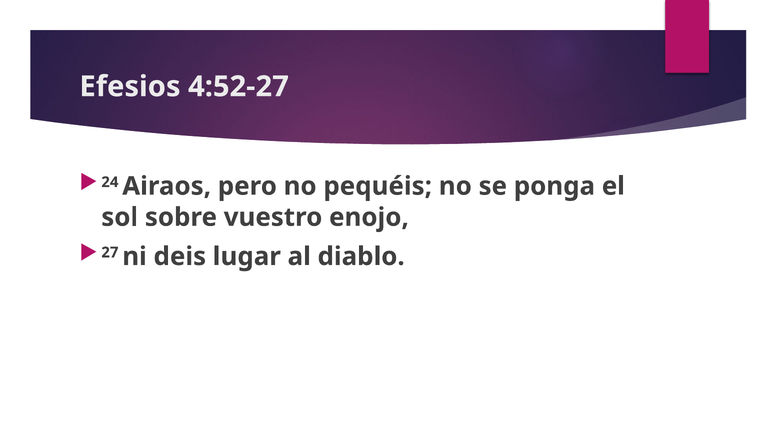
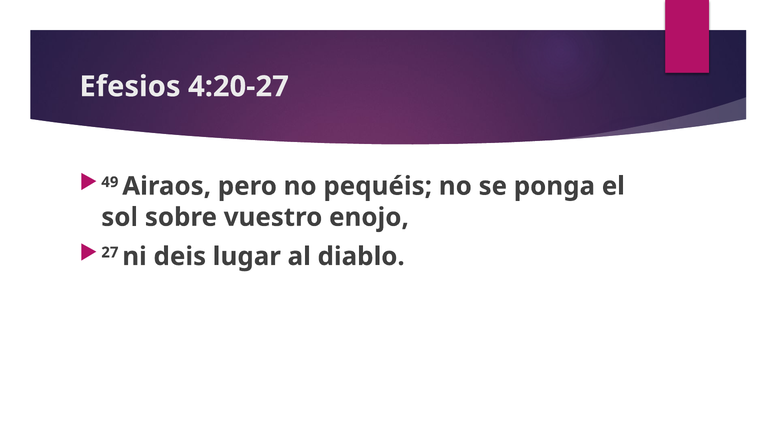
4:52-27: 4:52-27 -> 4:20-27
24: 24 -> 49
